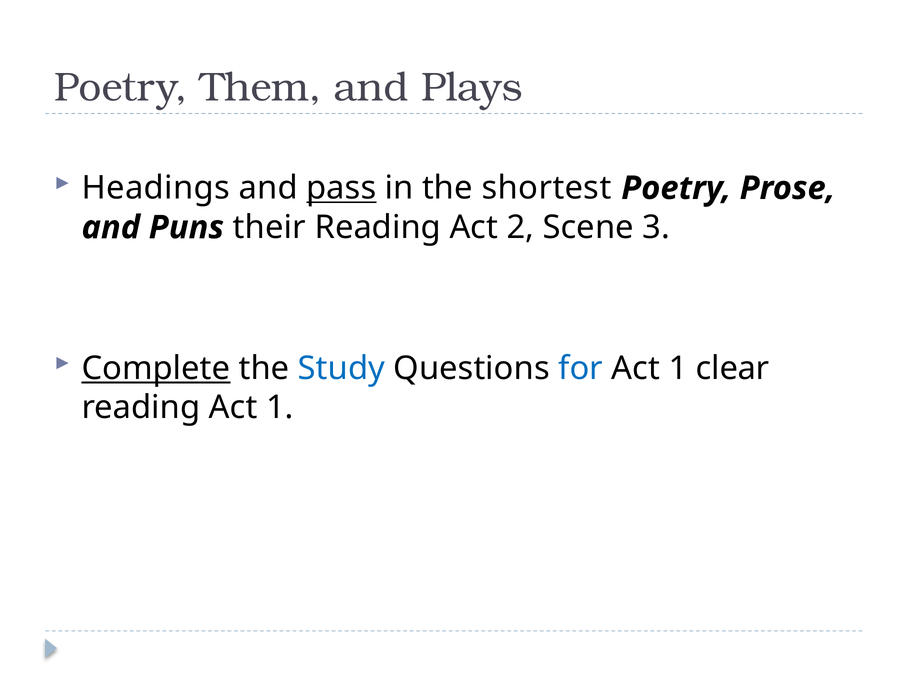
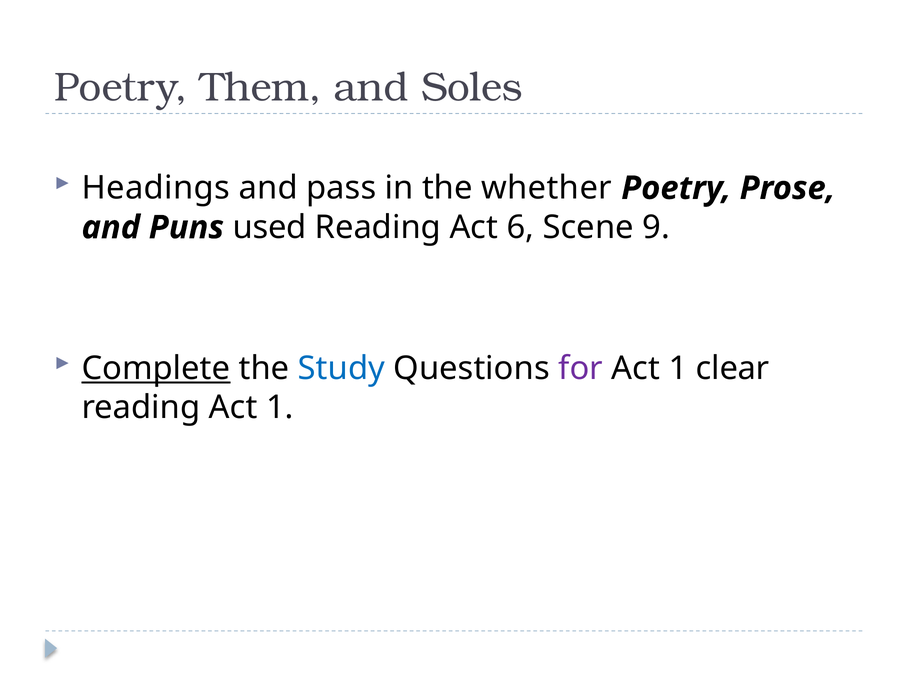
Plays: Plays -> Soles
pass underline: present -> none
shortest: shortest -> whether
their: their -> used
2: 2 -> 6
3: 3 -> 9
for colour: blue -> purple
